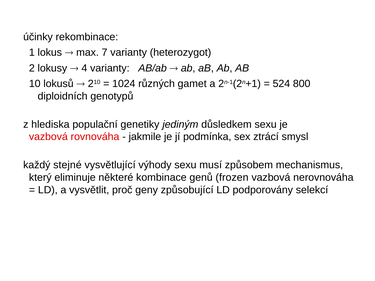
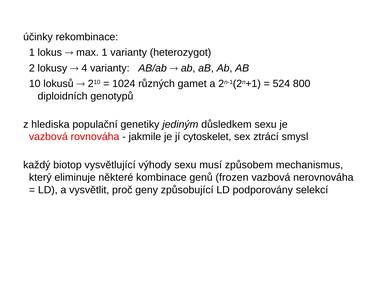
max 7: 7 -> 1
podmínka: podmínka -> cytoskelet
stejné: stejné -> biotop
